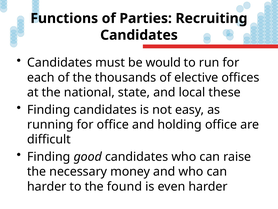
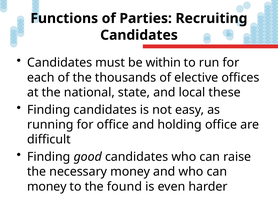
would: would -> within
harder at (47, 186): harder -> money
